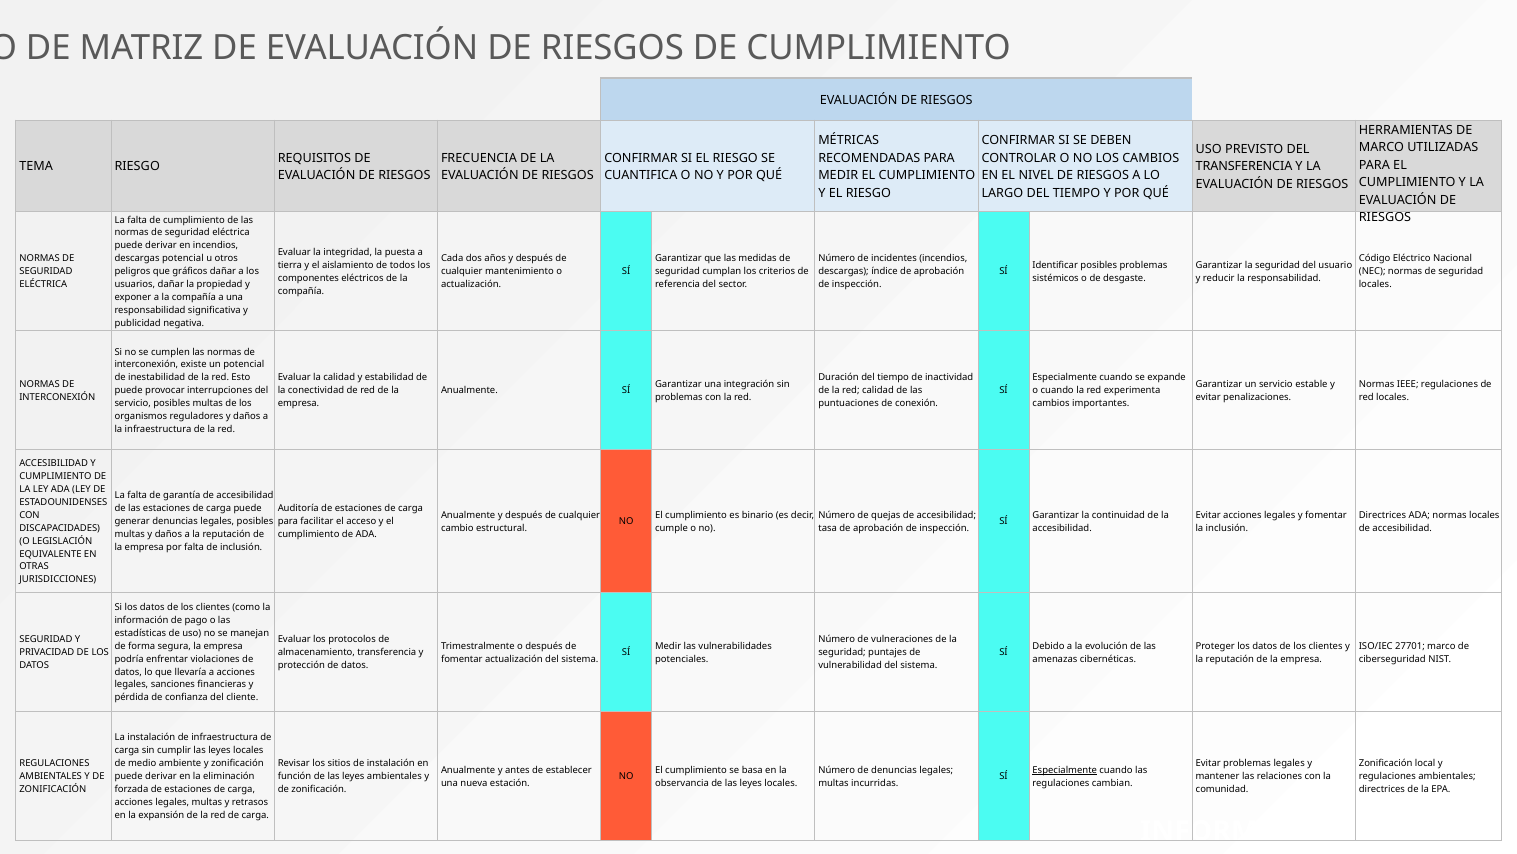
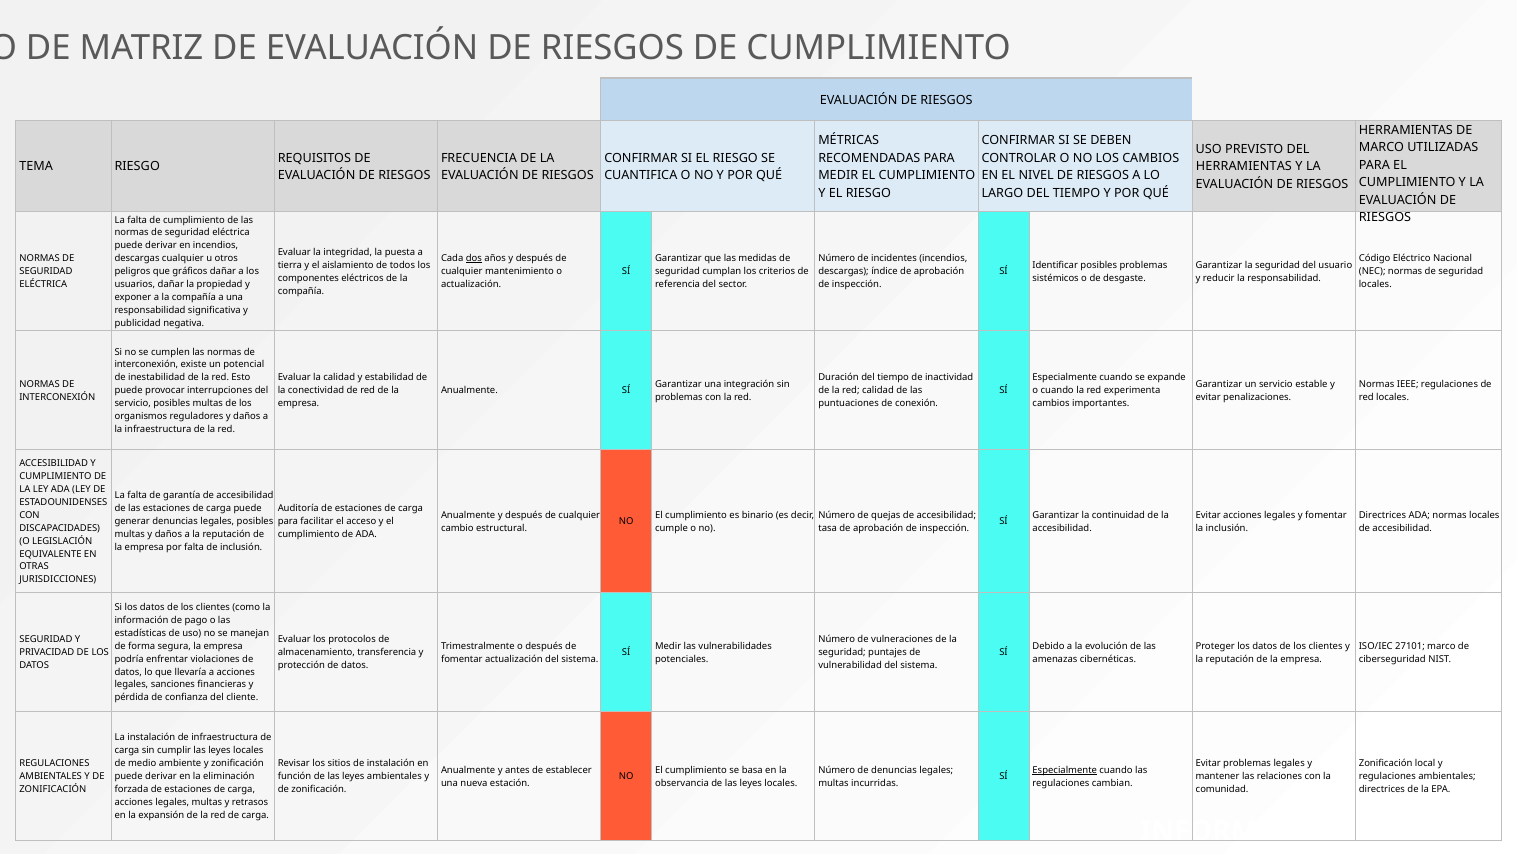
TRANSFERENCIA at (1244, 167): TRANSFERENCIA -> HERRAMIENTAS
descargas potencial: potencial -> cualquier
dos underline: none -> present
27701: 27701 -> 27101
